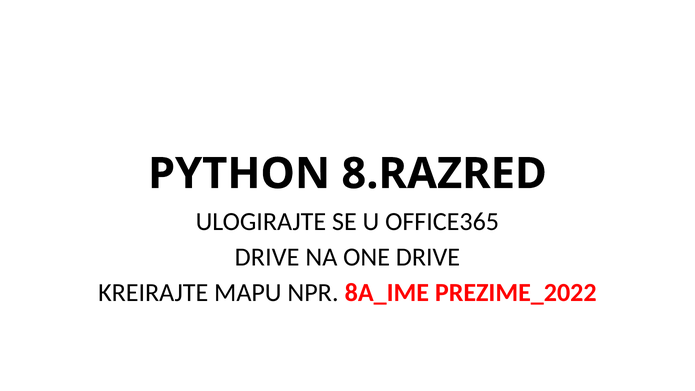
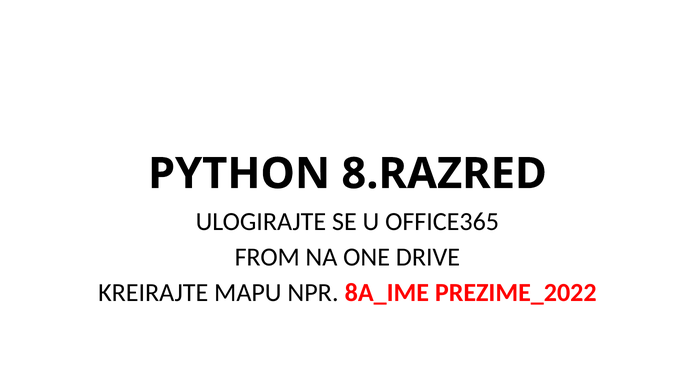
DRIVE at (267, 257): DRIVE -> FROM
